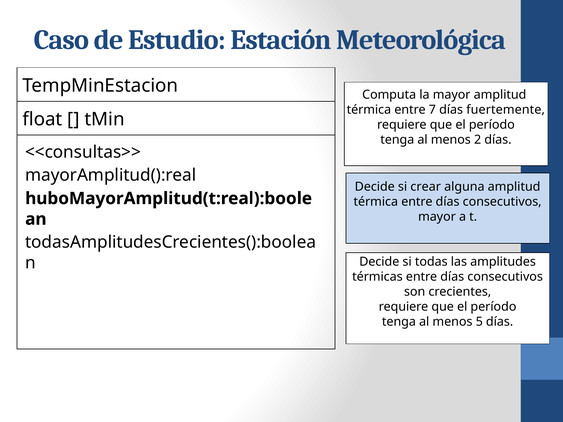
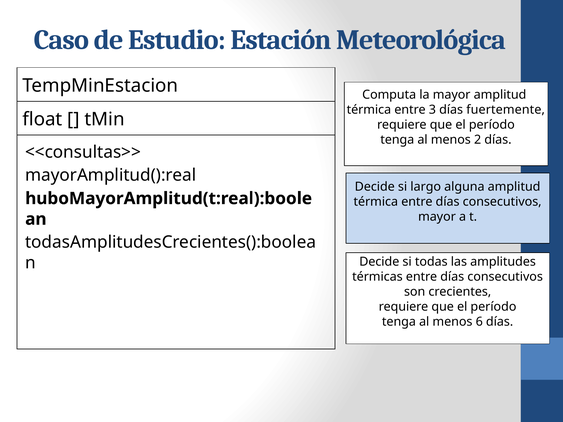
7: 7 -> 3
crear: crear -> largo
5: 5 -> 6
